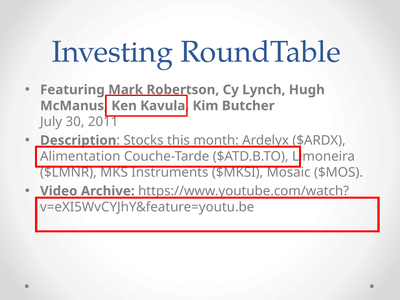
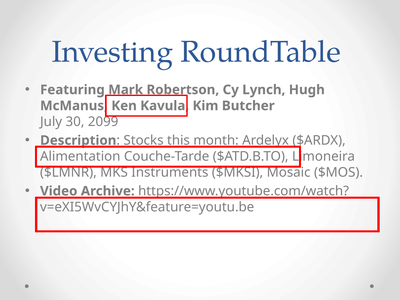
2011: 2011 -> 2099
